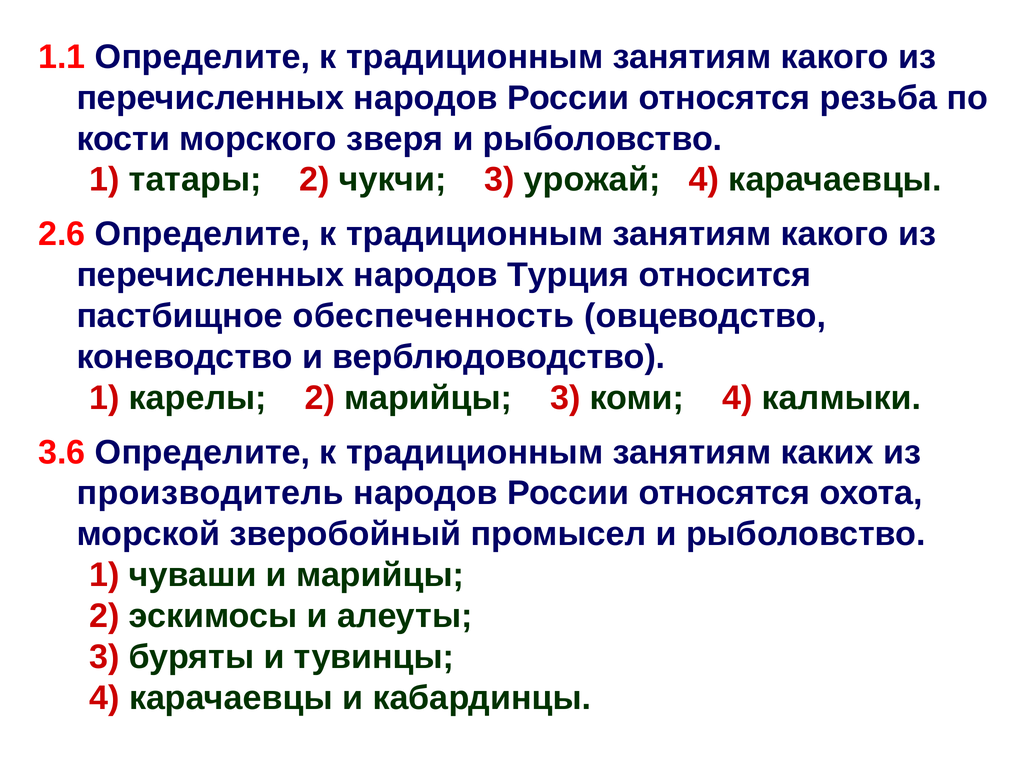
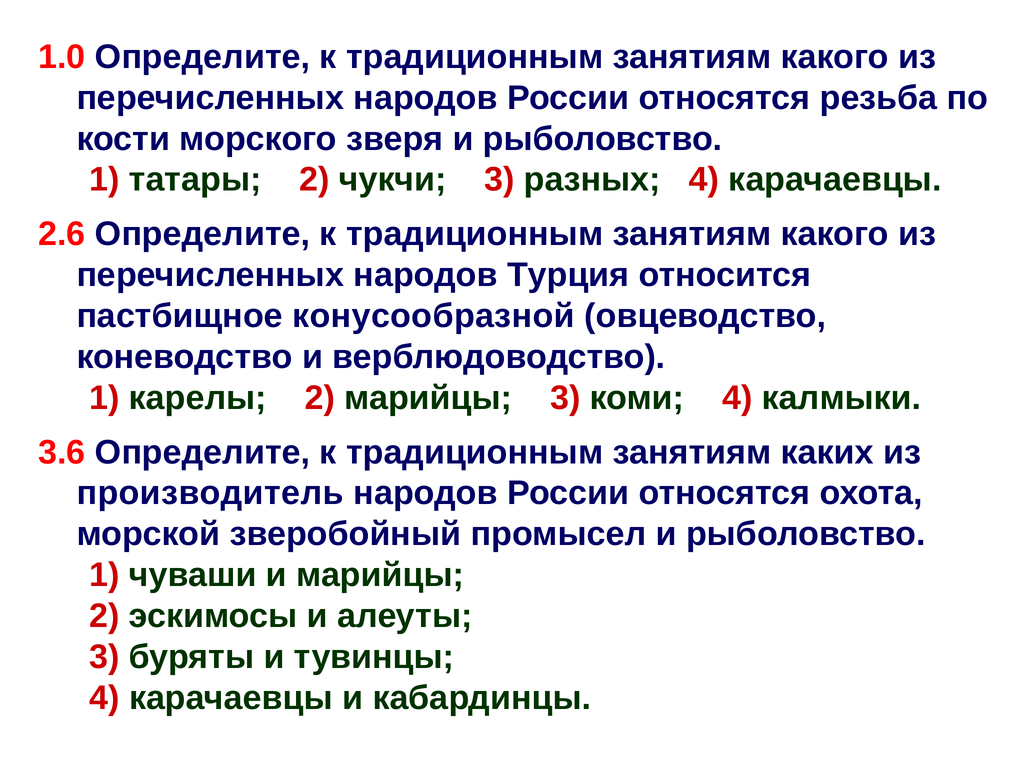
1.1: 1.1 -> 1.0
урожай: урожай -> разных
обеспеченность: обеспеченность -> конусообразной
